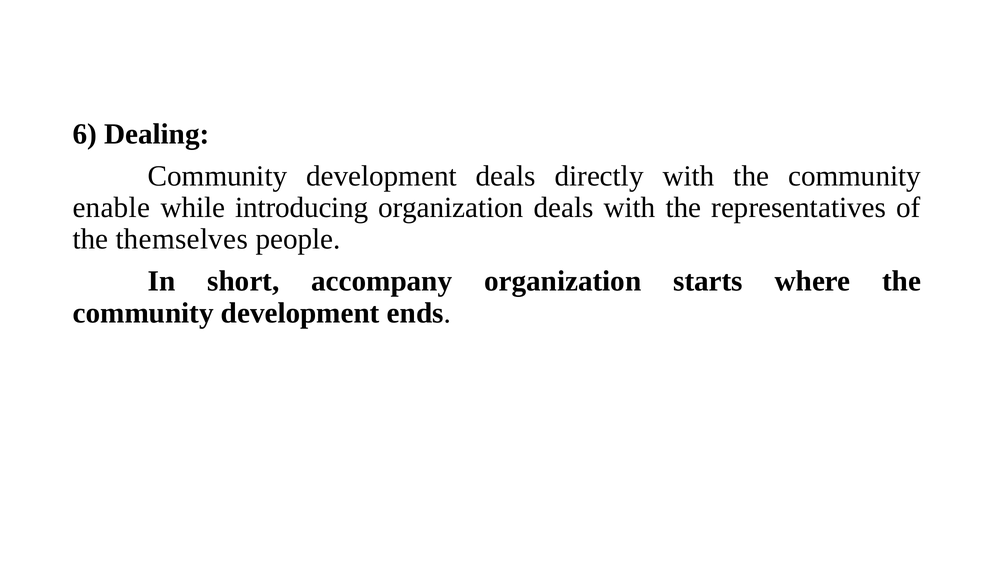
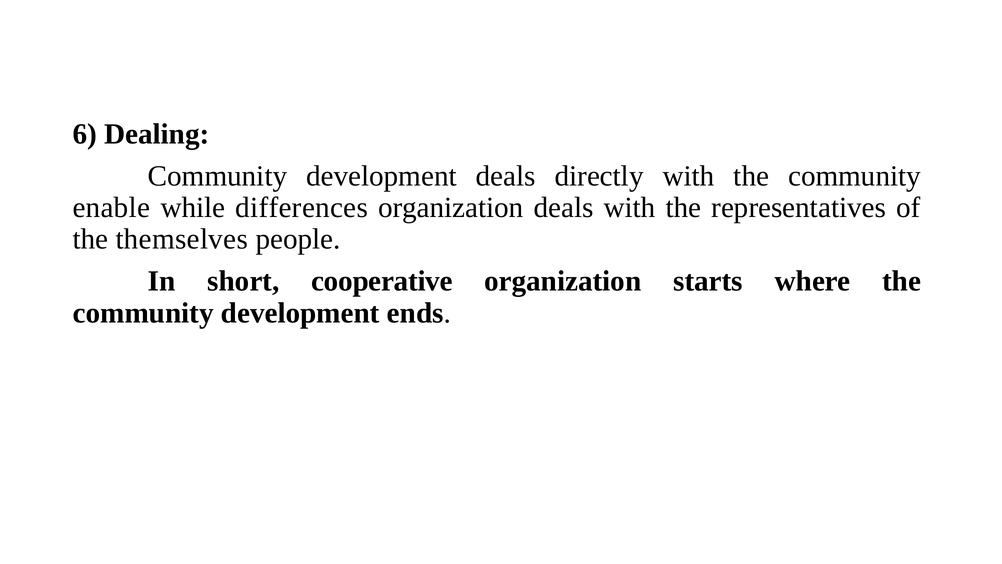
introducing: introducing -> differences
accompany: accompany -> cooperative
